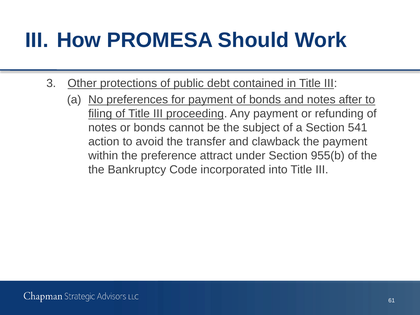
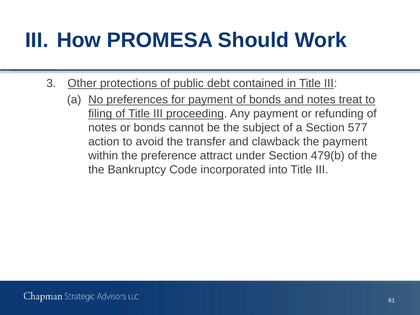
after: after -> treat
541: 541 -> 577
955(b: 955(b -> 479(b
